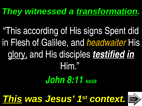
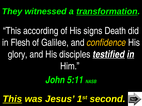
Spent: Spent -> Death
headwaiter: headwaiter -> confidence
glory underline: present -> none
8:11: 8:11 -> 5:11
context: context -> second
